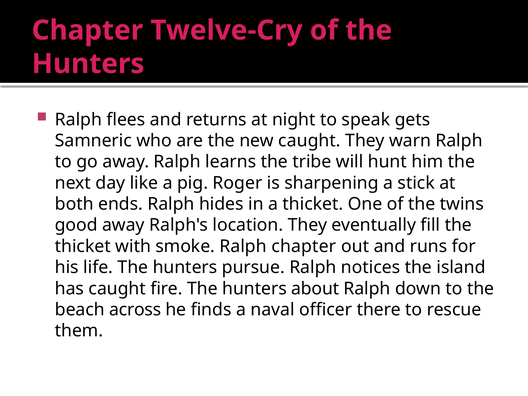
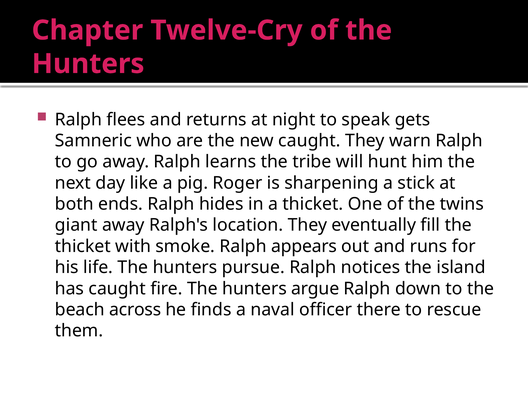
good: good -> giant
Ralph chapter: chapter -> appears
about: about -> argue
